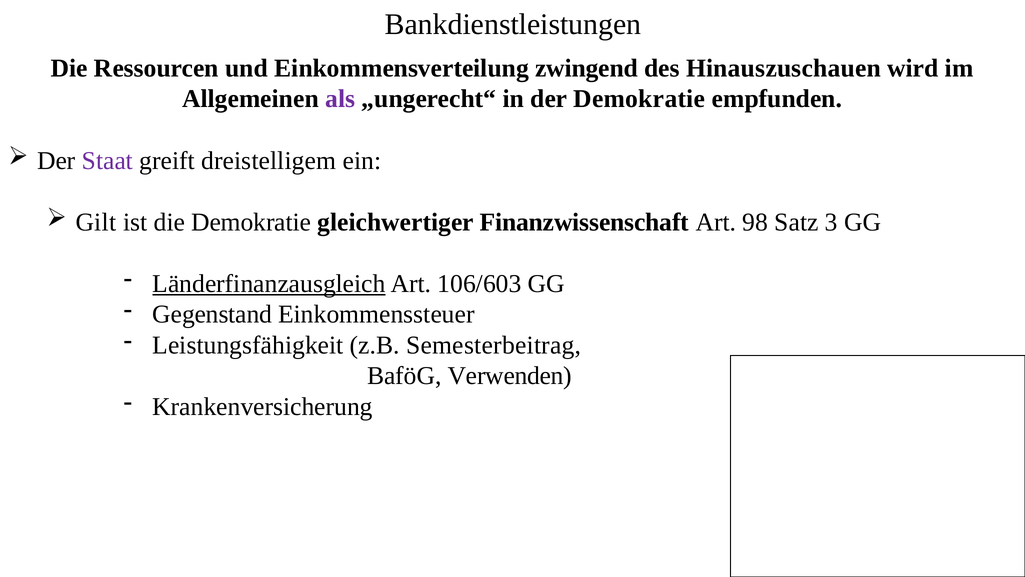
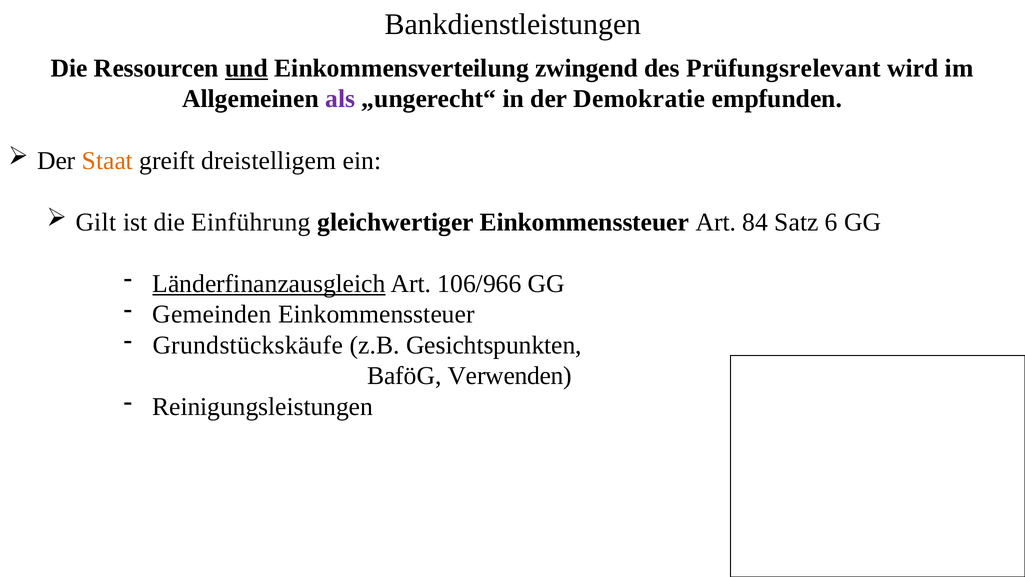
und underline: none -> present
Hinauszuschauen: Hinauszuschauen -> Prüfungsrelevant
Staat colour: purple -> orange
die Demokratie: Demokratie -> Einführung
gleichwertiger Finanzwissenschaft: Finanzwissenschaft -> Einkommenssteuer
98: 98 -> 84
3: 3 -> 6
106/603: 106/603 -> 106/966
Gegenstand: Gegenstand -> Gemeinden
Leistungsfähigkeit: Leistungsfähigkeit -> Grundstückskäufe
Semesterbeitrag: Semesterbeitrag -> Gesichtspunkten
Krankenversicherung: Krankenversicherung -> Reinigungsleistungen
